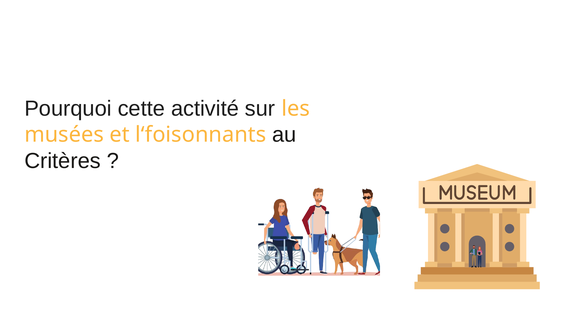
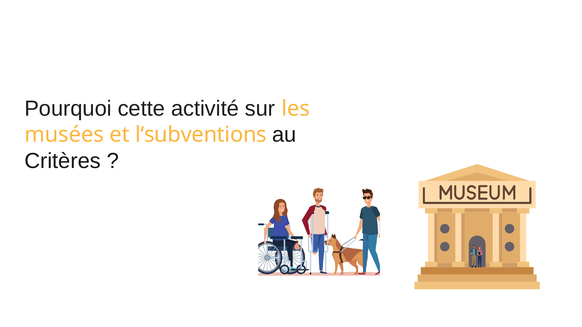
l‘foisonnants: l‘foisonnants -> l‘subventions
